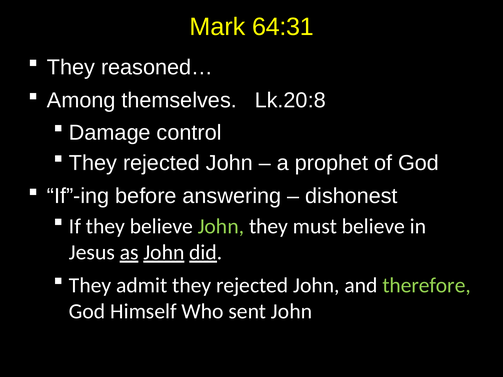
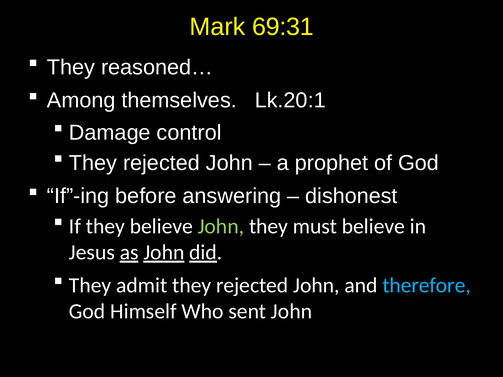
64:31: 64:31 -> 69:31
Lk.20:8: Lk.20:8 -> Lk.20:1
therefore colour: light green -> light blue
